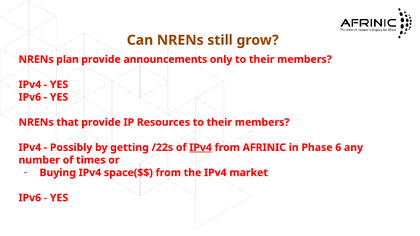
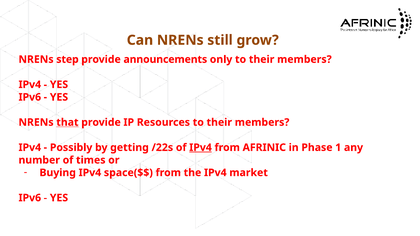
plan: plan -> step
that underline: none -> present
6: 6 -> 1
